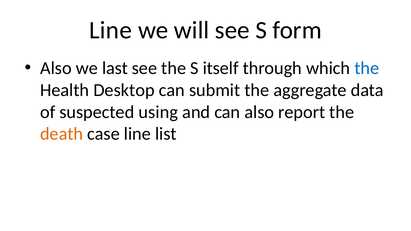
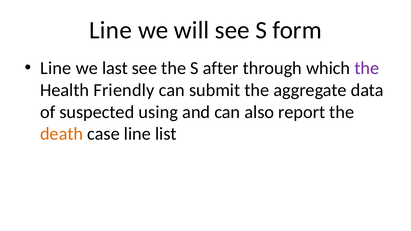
Also at (56, 68): Also -> Line
itself: itself -> after
the at (367, 68) colour: blue -> purple
Desktop: Desktop -> Friendly
